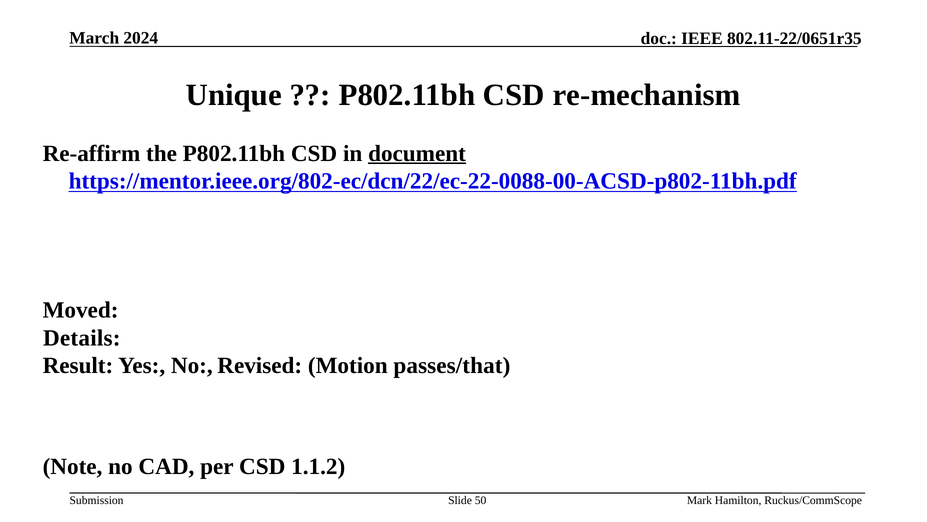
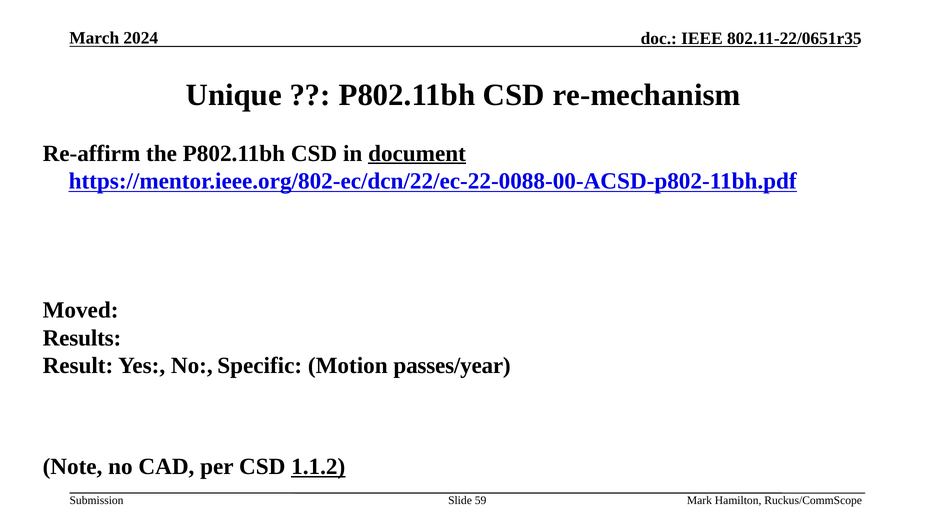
Details: Details -> Results
Revised: Revised -> Specific
passes/that: passes/that -> passes/year
1.1.2 underline: none -> present
50: 50 -> 59
